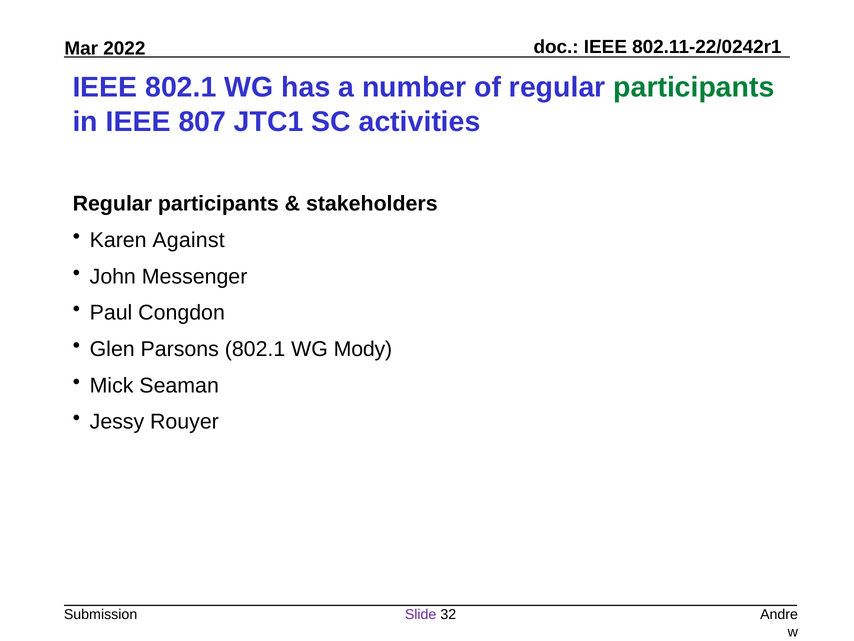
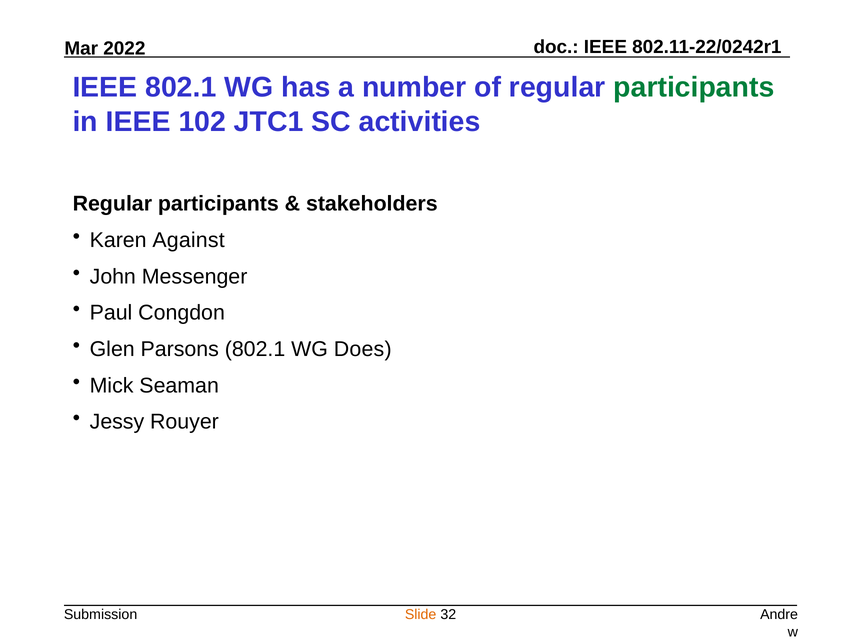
807: 807 -> 102
Mody: Mody -> Does
Slide colour: purple -> orange
